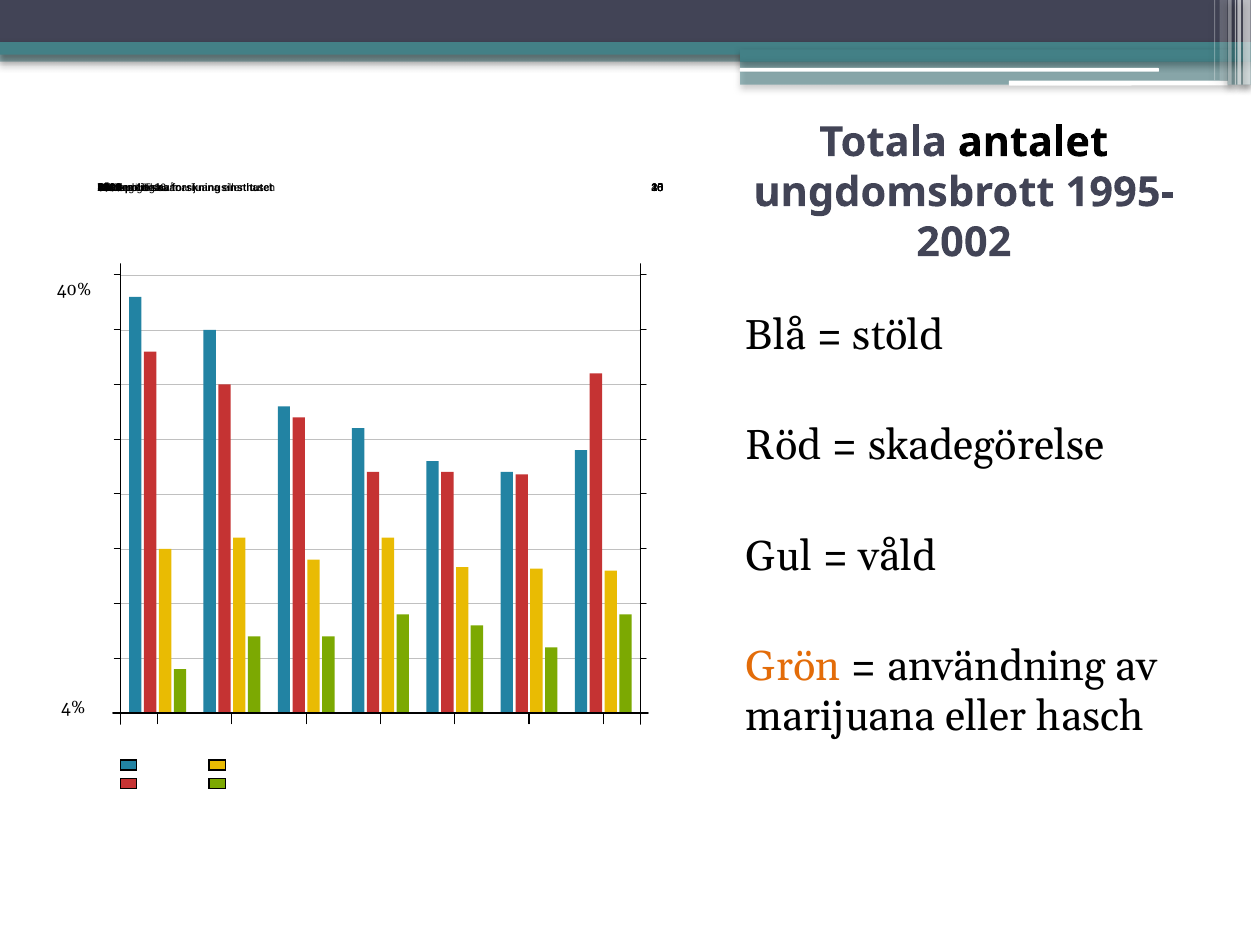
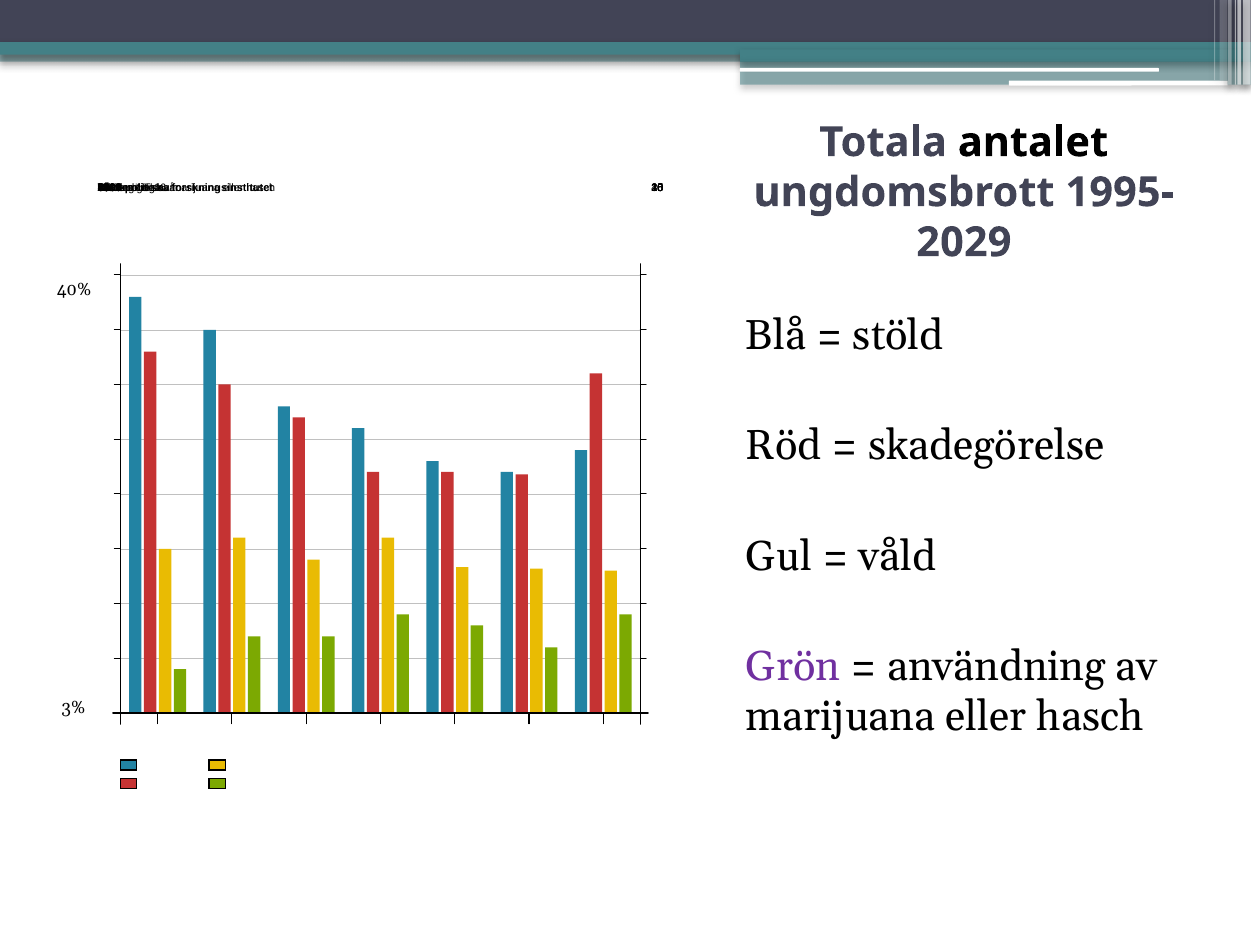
2002: 2002 -> 2029
Grön colour: orange -> purple
4%: 4% -> 3%
